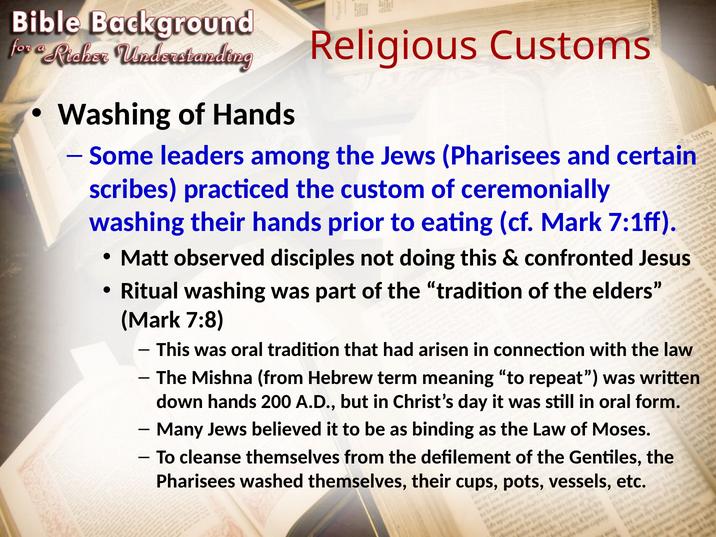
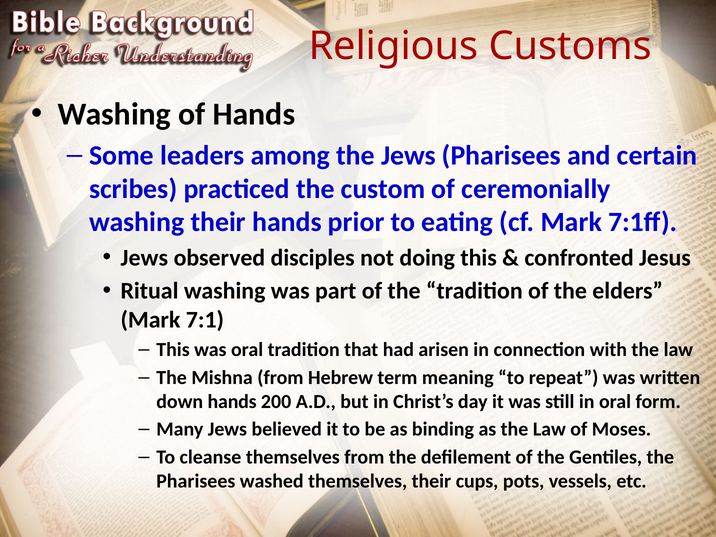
Matt at (145, 258): Matt -> Jews
7:8: 7:8 -> 7:1
